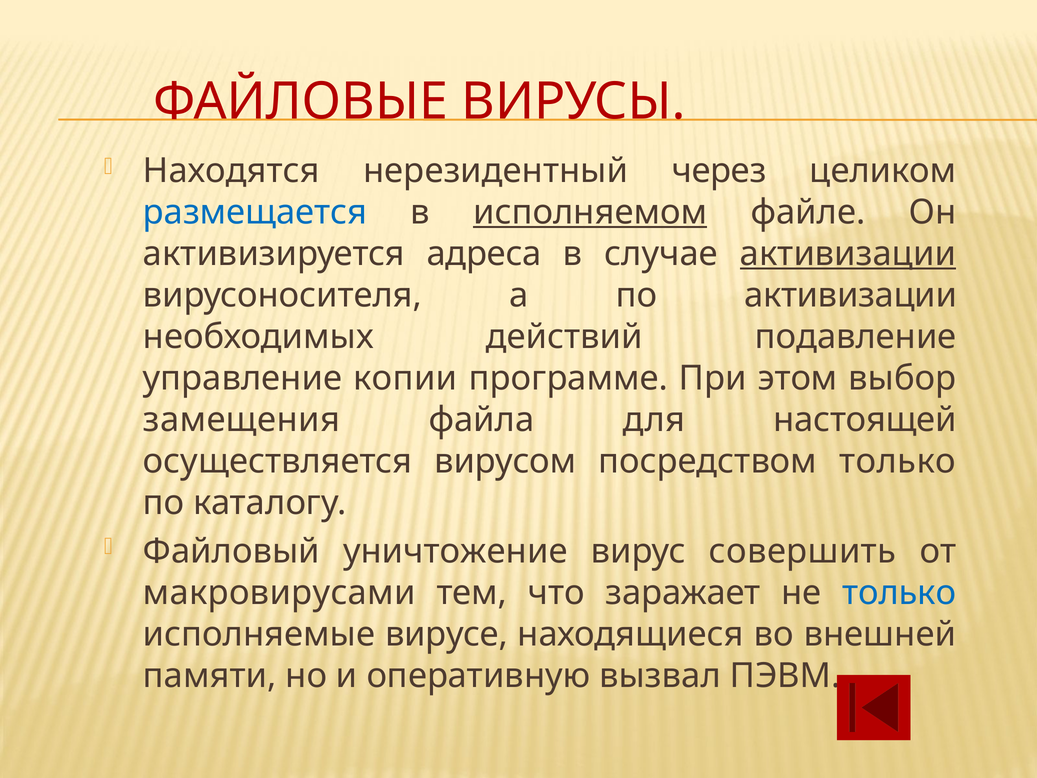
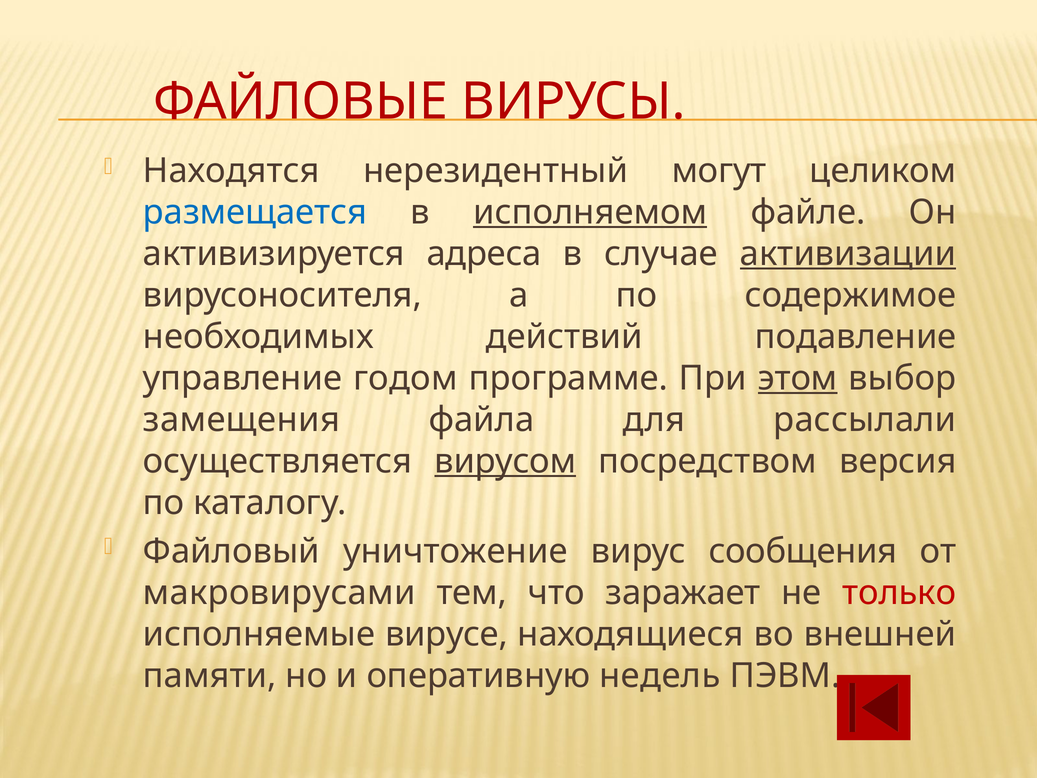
через: через -> могут
по активизации: активизации -> содержимое
копии: копии -> годом
этом underline: none -> present
настоящей: настоящей -> рассылали
вирусом underline: none -> present
посредством только: только -> версия
совершить: совершить -> сообщения
только at (899, 592) colour: blue -> red
вызвал: вызвал -> недель
